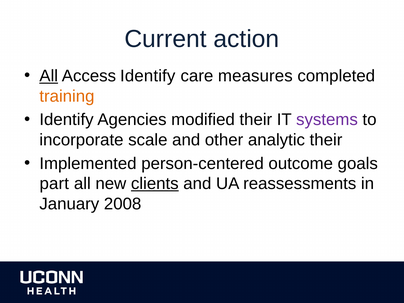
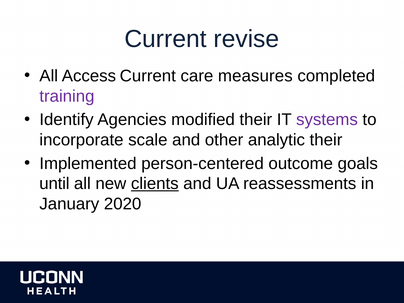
action: action -> revise
All at (49, 76) underline: present -> none
Access Identify: Identify -> Current
training colour: orange -> purple
part: part -> until
2008: 2008 -> 2020
